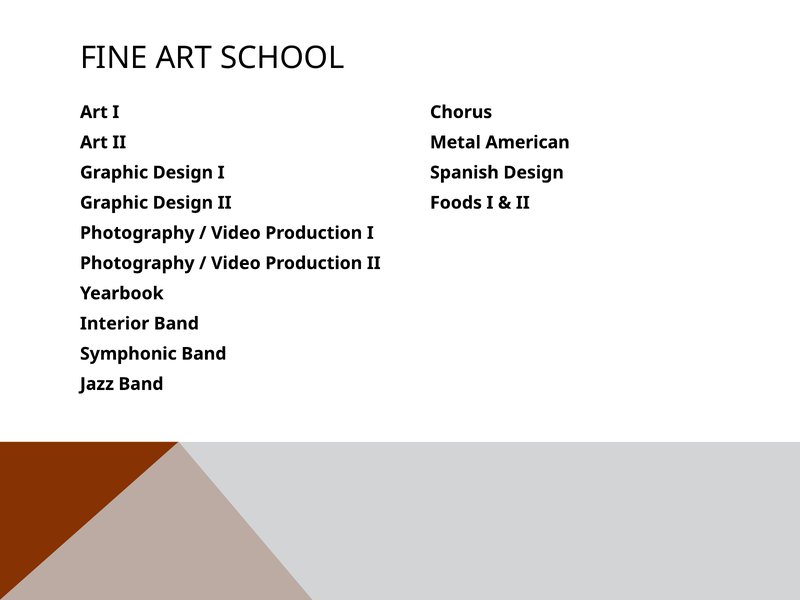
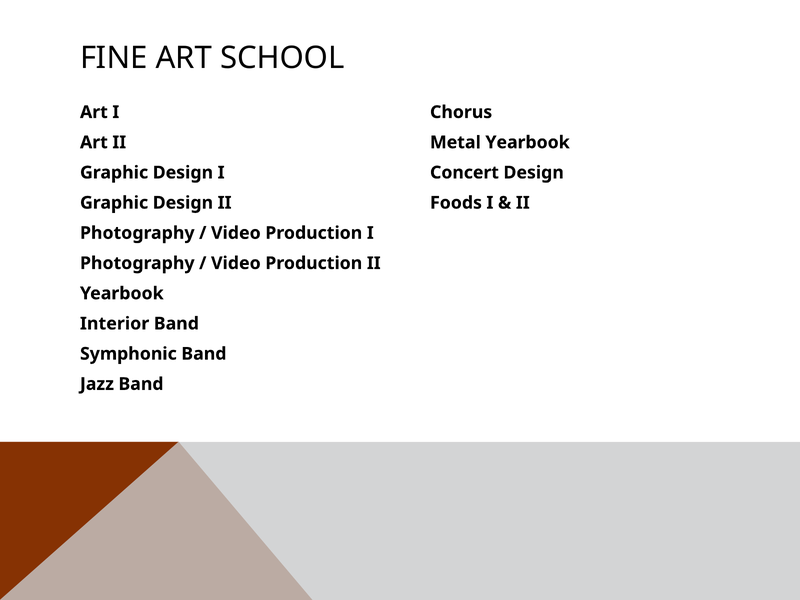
Metal American: American -> Yearbook
Spanish: Spanish -> Concert
